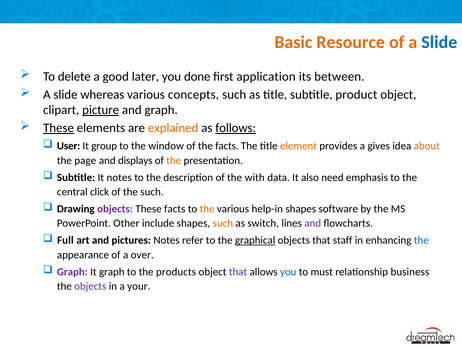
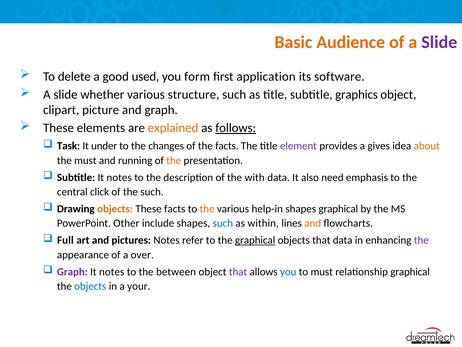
Resource: Resource -> Audience
Slide at (439, 42) colour: blue -> purple
later: later -> used
done: done -> form
between: between -> software
whereas: whereas -> whether
concepts: concepts -> structure
product: product -> graphics
picture underline: present -> none
These at (59, 128) underline: present -> none
User: User -> Task
group: group -> under
window: window -> changes
element colour: orange -> purple
the page: page -> must
displays: displays -> running
objects at (115, 209) colour: purple -> orange
shapes software: software -> graphical
such at (223, 223) colour: orange -> blue
switch: switch -> within
and at (313, 223) colour: purple -> orange
that staff: staff -> data
the at (421, 240) colour: blue -> purple
graph at (112, 271): graph -> notes
products: products -> between
relationship business: business -> graphical
objects at (90, 286) colour: purple -> blue
